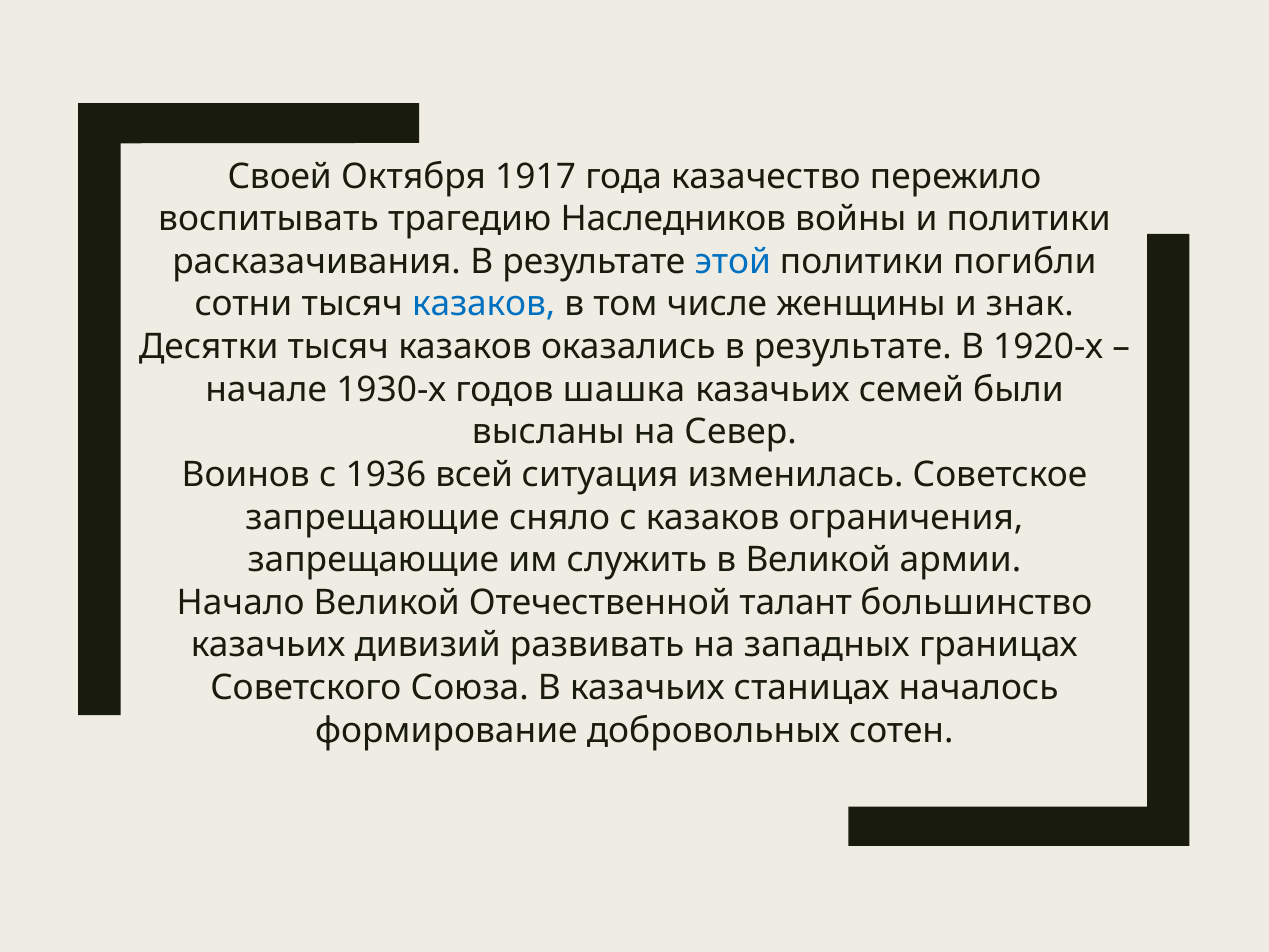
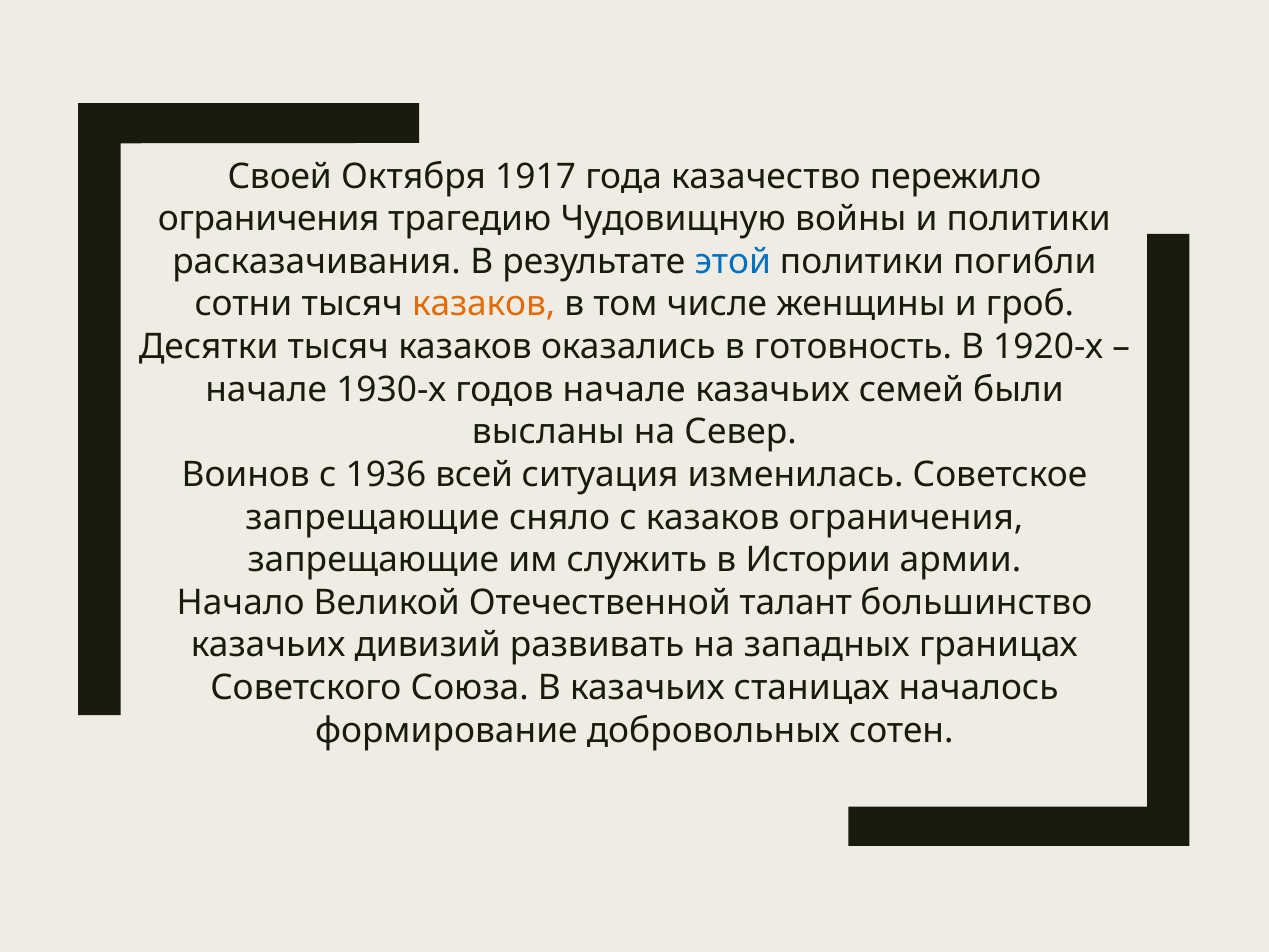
воспитывать at (269, 219): воспитывать -> ограничения
Наследников: Наследников -> Чудовищную
казаков at (484, 304) colour: blue -> orange
знак: знак -> гроб
оказались в результате: результате -> готовность
годов шашка: шашка -> начале
в Великой: Великой -> Истории
